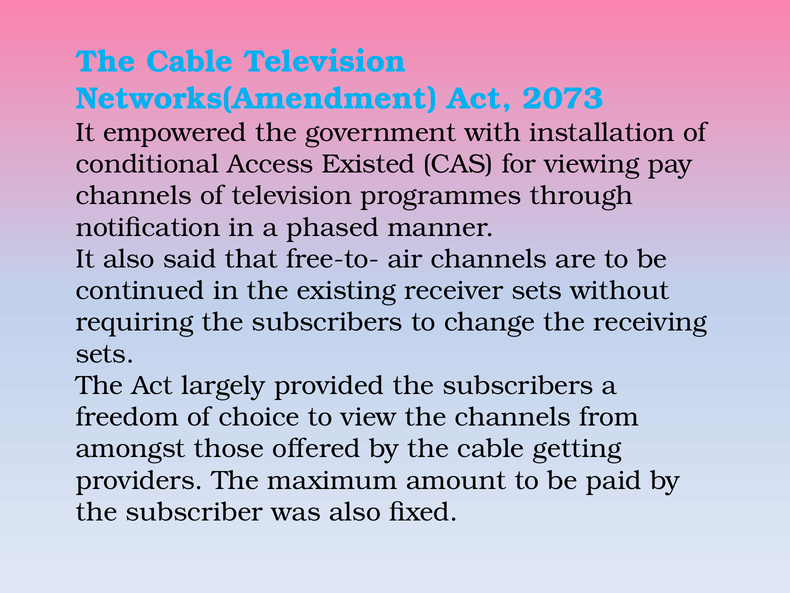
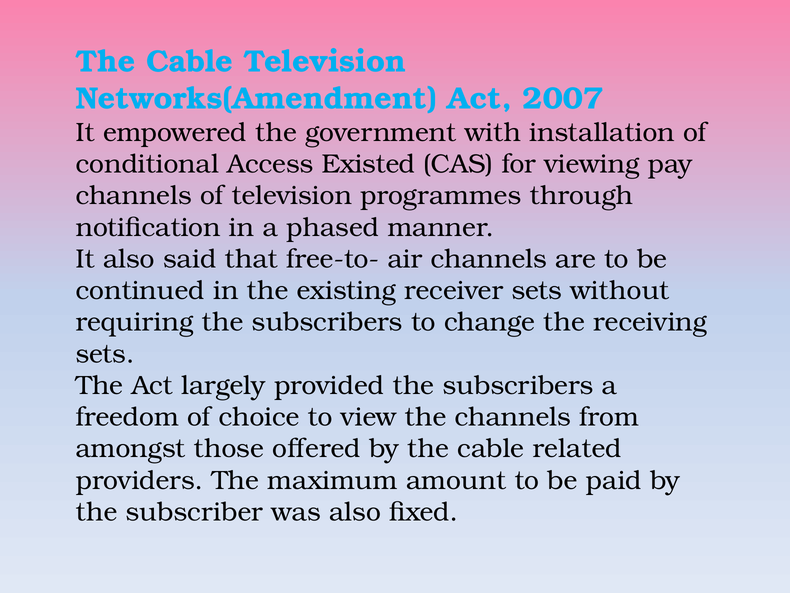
2073: 2073 -> 2007
getting: getting -> related
